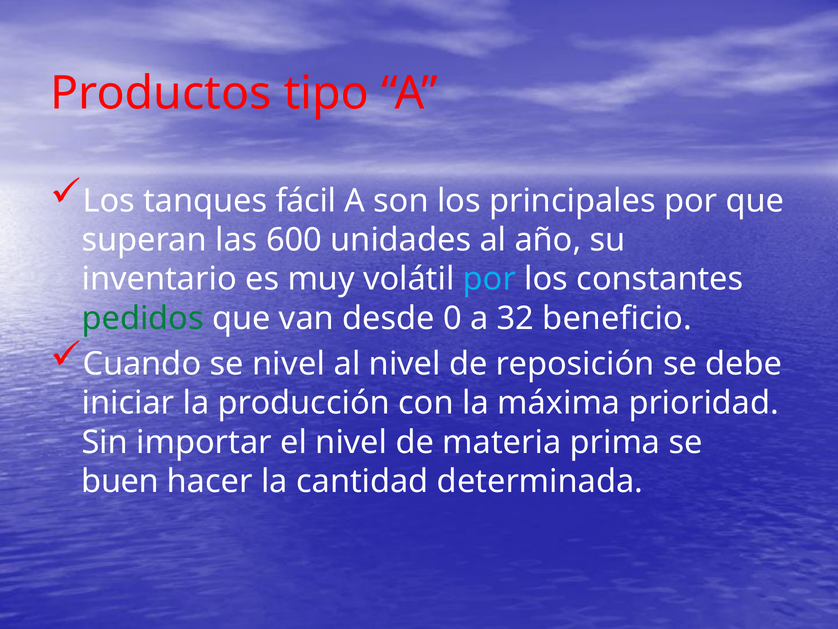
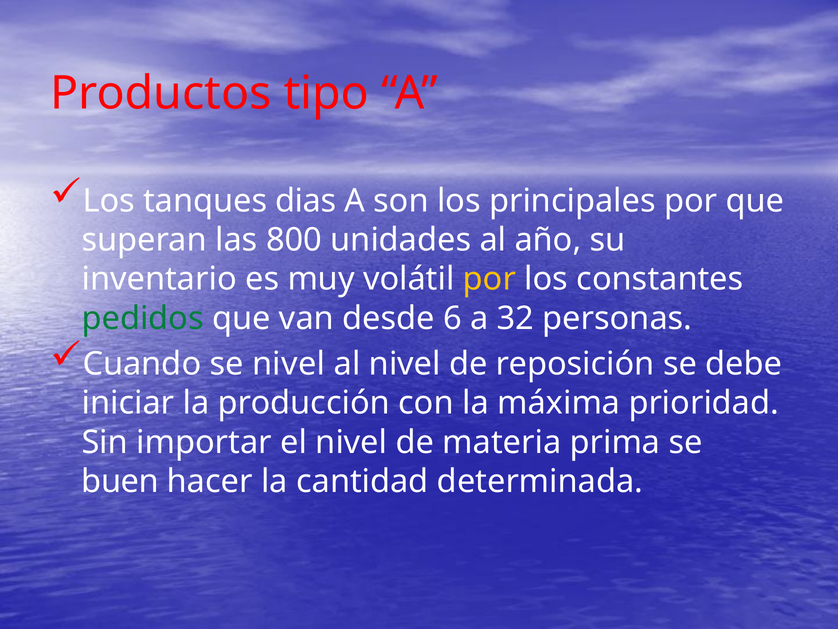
fácil: fácil -> dias
600: 600 -> 800
por at (489, 279) colour: light blue -> yellow
0: 0 -> 6
beneficio: beneficio -> personas
